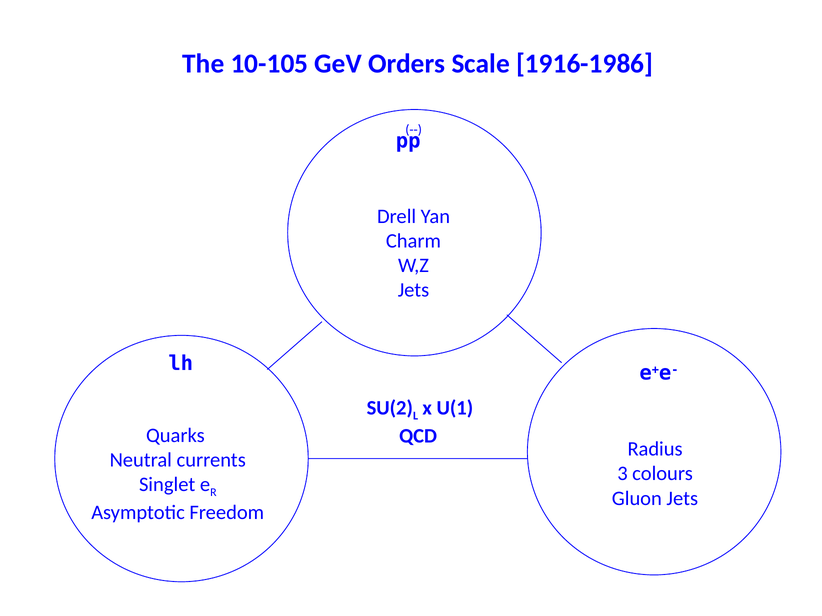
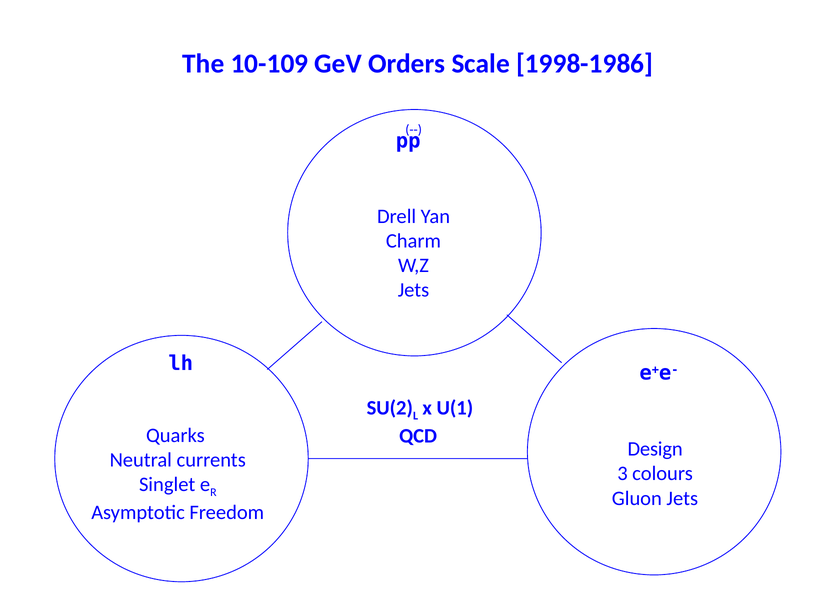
10-105: 10-105 -> 10-109
1916-1986: 1916-1986 -> 1998-1986
Radius: Radius -> Design
